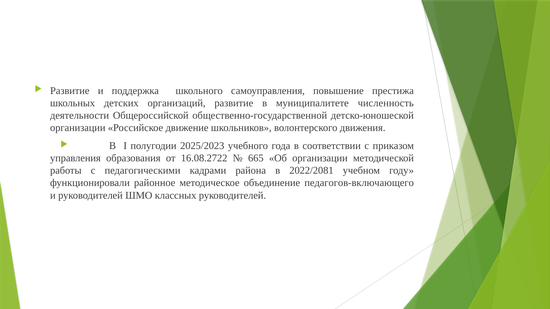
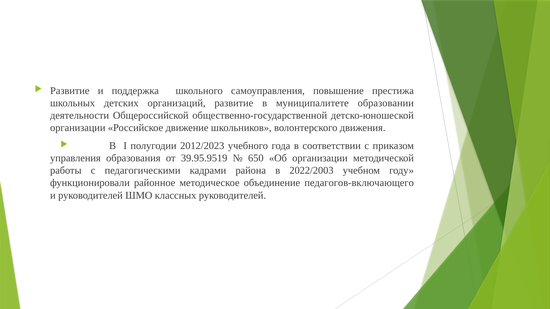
численность: численность -> образовании
2025/2023: 2025/2023 -> 2012/2023
16.08.2722: 16.08.2722 -> 39.95.9519
665: 665 -> 650
2022/2081: 2022/2081 -> 2022/2003
